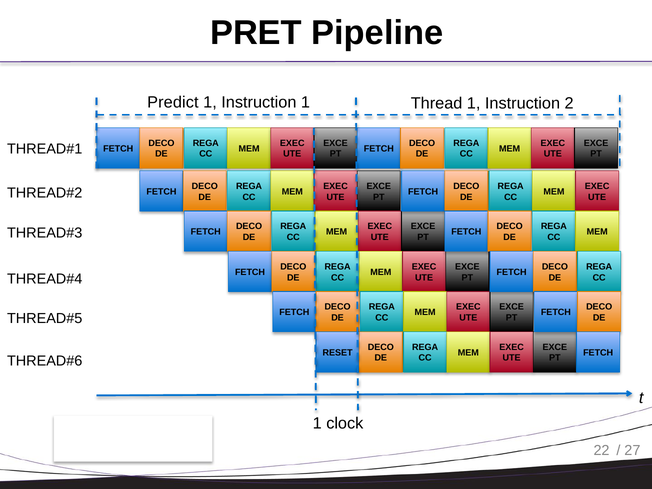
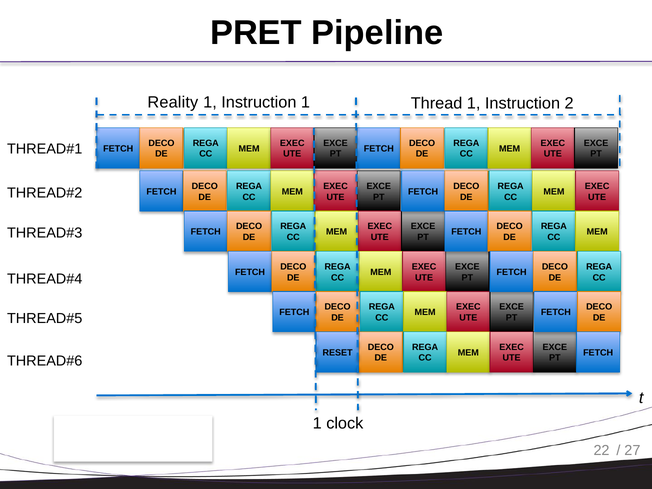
Predict: Predict -> Reality
